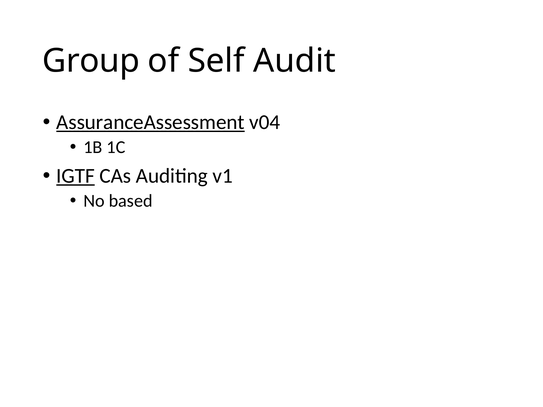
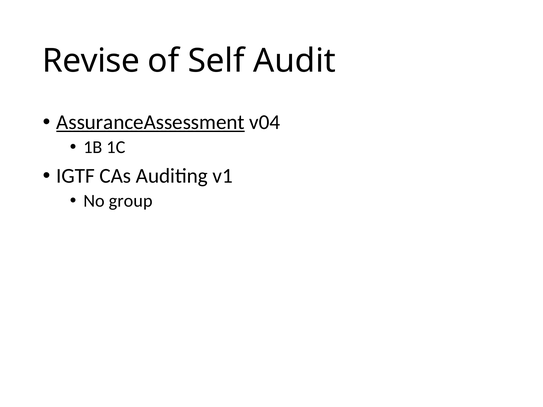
Group: Group -> Revise
IGTF underline: present -> none
based: based -> group
